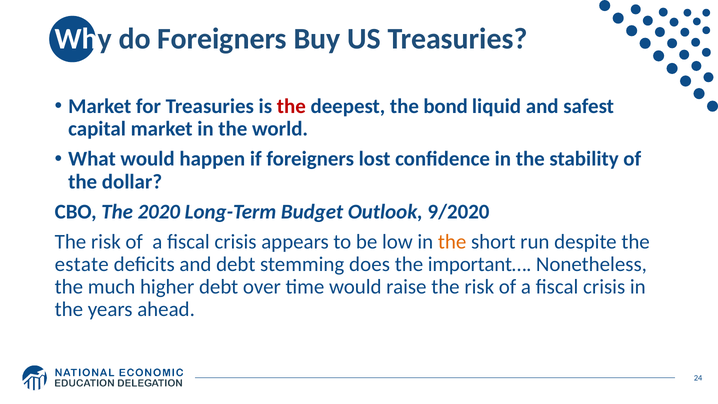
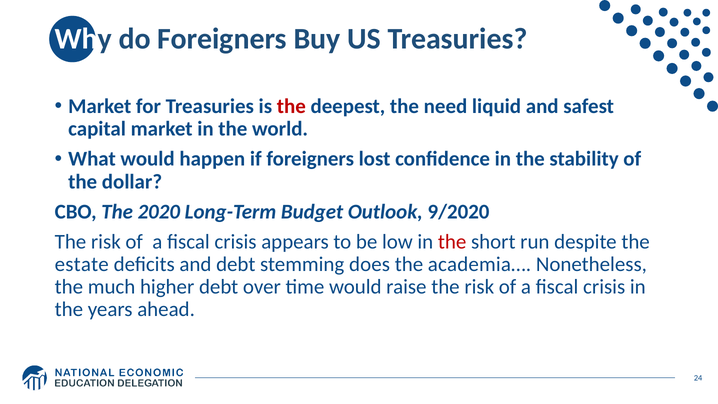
bond: bond -> need
the at (452, 242) colour: orange -> red
important…: important… -> academia…
